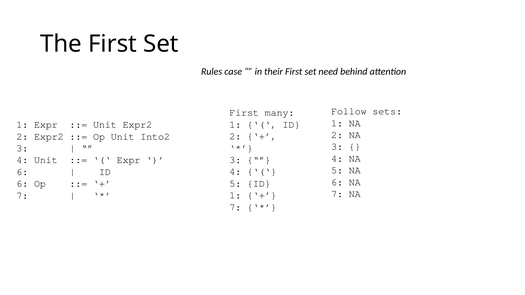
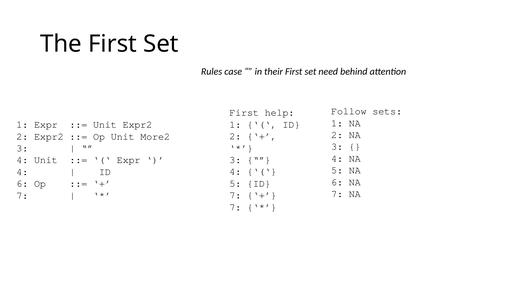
many: many -> help
Into2: Into2 -> More2
6 at (22, 172): 6 -> 4
1 at (235, 196): 1 -> 7
